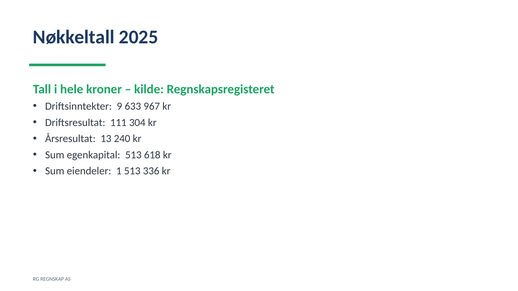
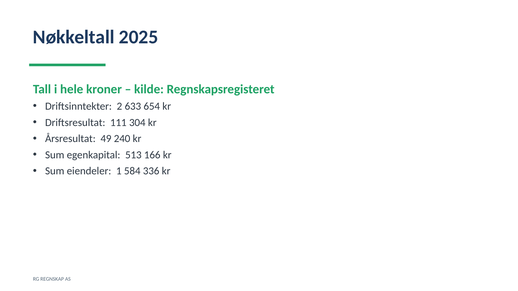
9: 9 -> 2
967: 967 -> 654
13: 13 -> 49
618: 618 -> 166
1 513: 513 -> 584
